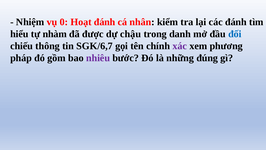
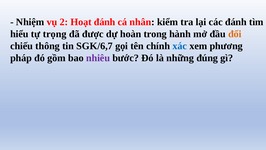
0: 0 -> 2
nhàm: nhàm -> trọng
chậu: chậu -> hoàn
danh: danh -> hành
đối colour: blue -> orange
xác colour: purple -> blue
